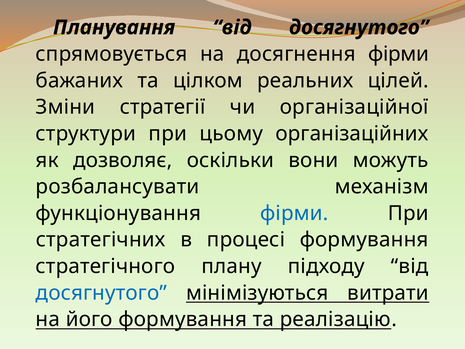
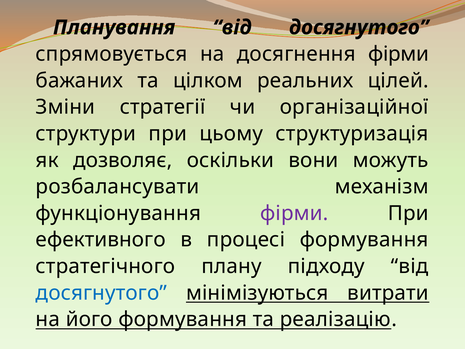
організаційних: організаційних -> структуризація
фірми at (294, 213) colour: blue -> purple
стратегічних: стратегічних -> ефективного
